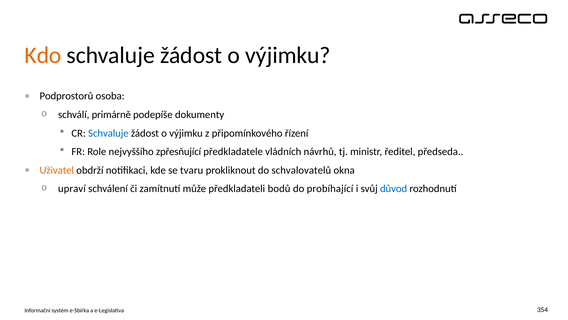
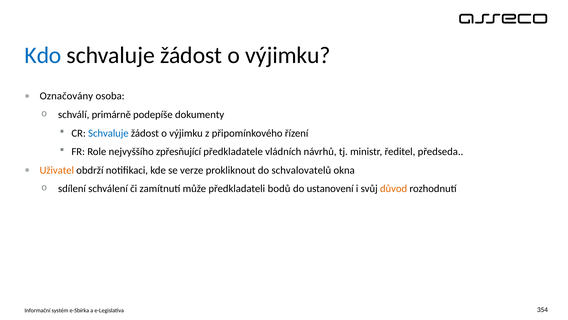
Kdo colour: orange -> blue
Podprostorů: Podprostorů -> Označovány
tvaru: tvaru -> verze
upraví: upraví -> sdílení
probíhající: probíhající -> ustanovení
důvod colour: blue -> orange
